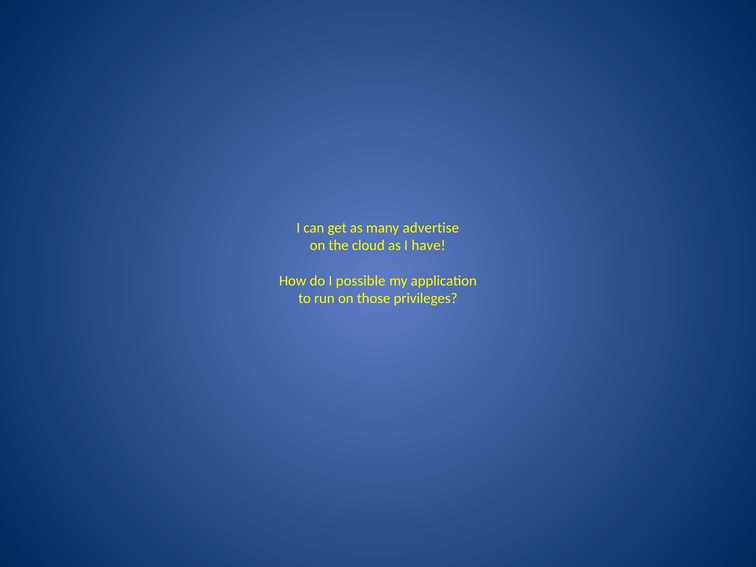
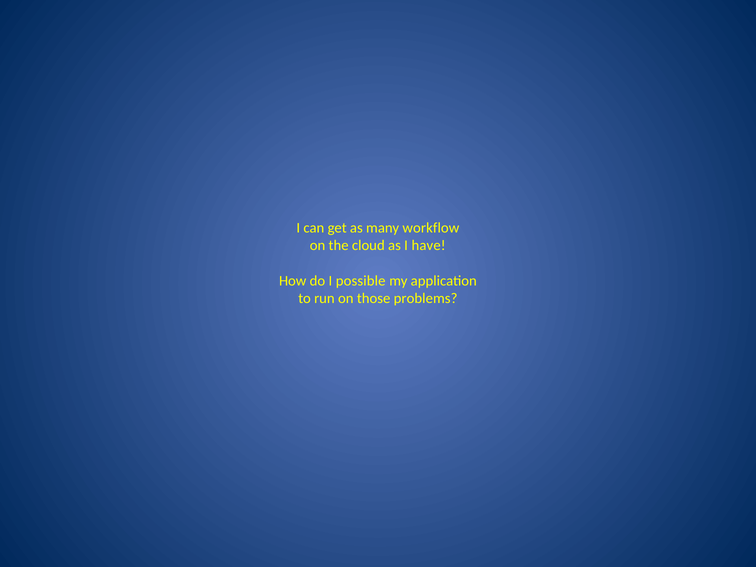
advertise: advertise -> workflow
privileges: privileges -> problems
